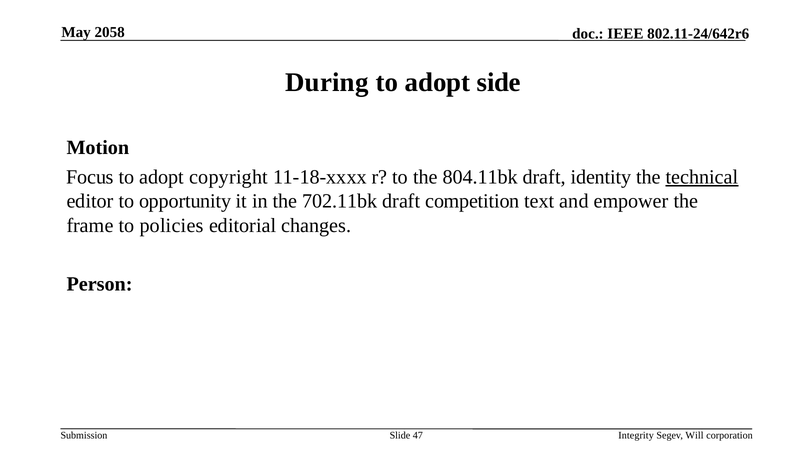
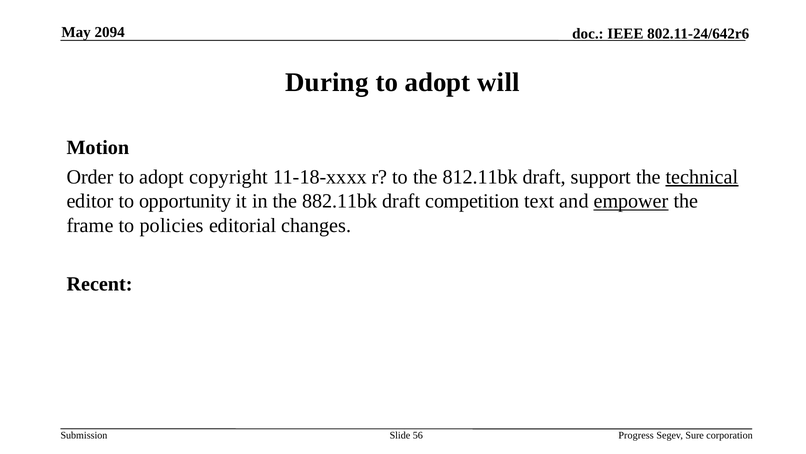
2058: 2058 -> 2094
side: side -> will
Focus: Focus -> Order
804.11bk: 804.11bk -> 812.11bk
identity: identity -> support
702.11bk: 702.11bk -> 882.11bk
empower underline: none -> present
Person: Person -> Recent
47: 47 -> 56
Integrity: Integrity -> Progress
Will: Will -> Sure
